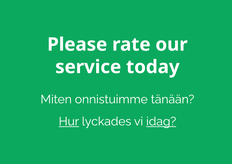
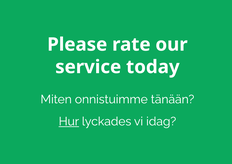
idag underline: present -> none
